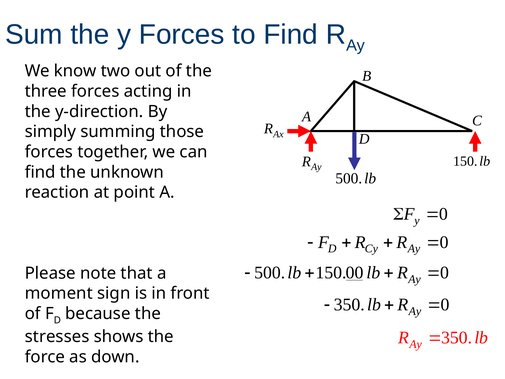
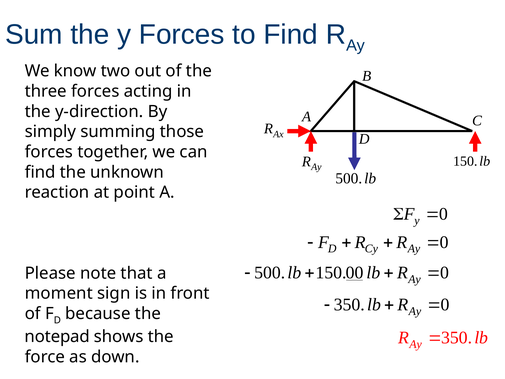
stresses: stresses -> notepad
